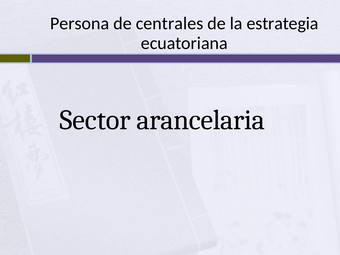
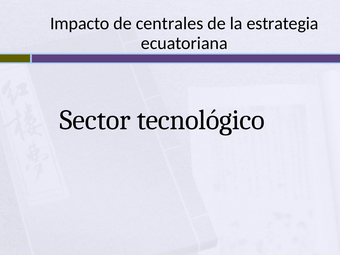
Persona: Persona -> Impacto
arancelaria: arancelaria -> tecnológico
